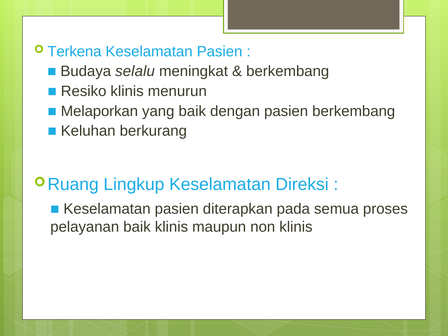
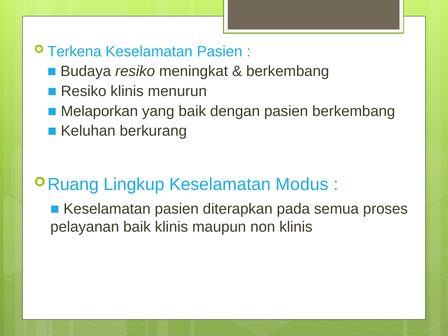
Budaya selalu: selalu -> resiko
Direksi: Direksi -> Modus
